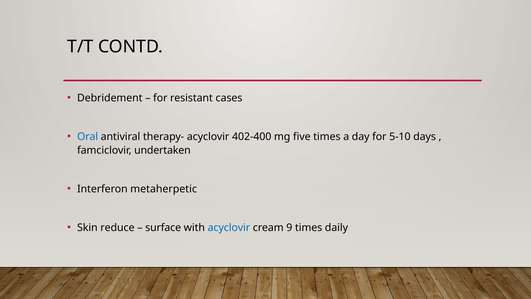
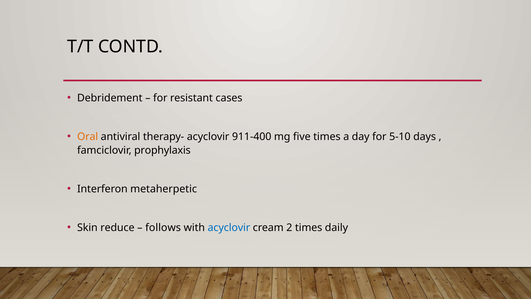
Oral colour: blue -> orange
402-400: 402-400 -> 911-400
undertaken: undertaken -> prophylaxis
surface: surface -> follows
9: 9 -> 2
